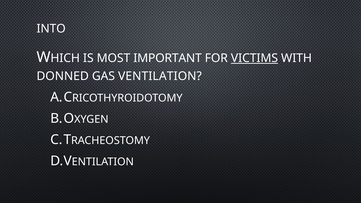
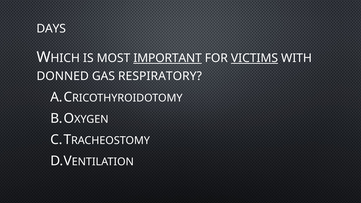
INTO: INTO -> DAYS
IMPORTANT underline: none -> present
VENTILATION: VENTILATION -> RESPIRATORY
